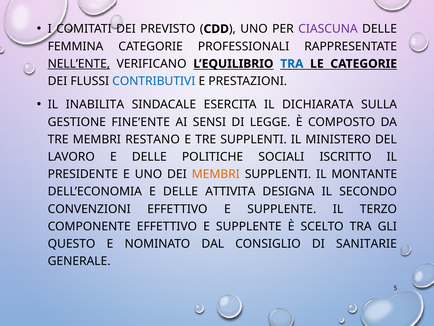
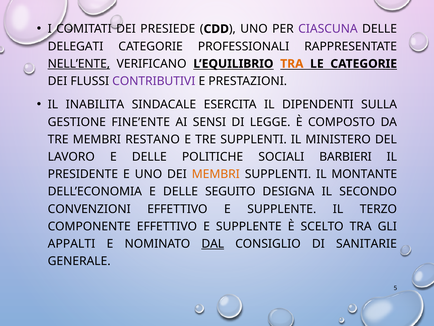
PREVISTO: PREVISTO -> PRESIEDE
FEMMINA: FEMMINA -> DELEGATI
TRA at (292, 64) colour: blue -> orange
CONTRIBUTIVI colour: blue -> purple
DICHIARATA: DICHIARATA -> DIPENDENTI
ISCRITTO: ISCRITTO -> BARBIERI
ATTIVITA: ATTIVITA -> SEGUITO
QUESTO: QUESTO -> APPALTI
DAL underline: none -> present
